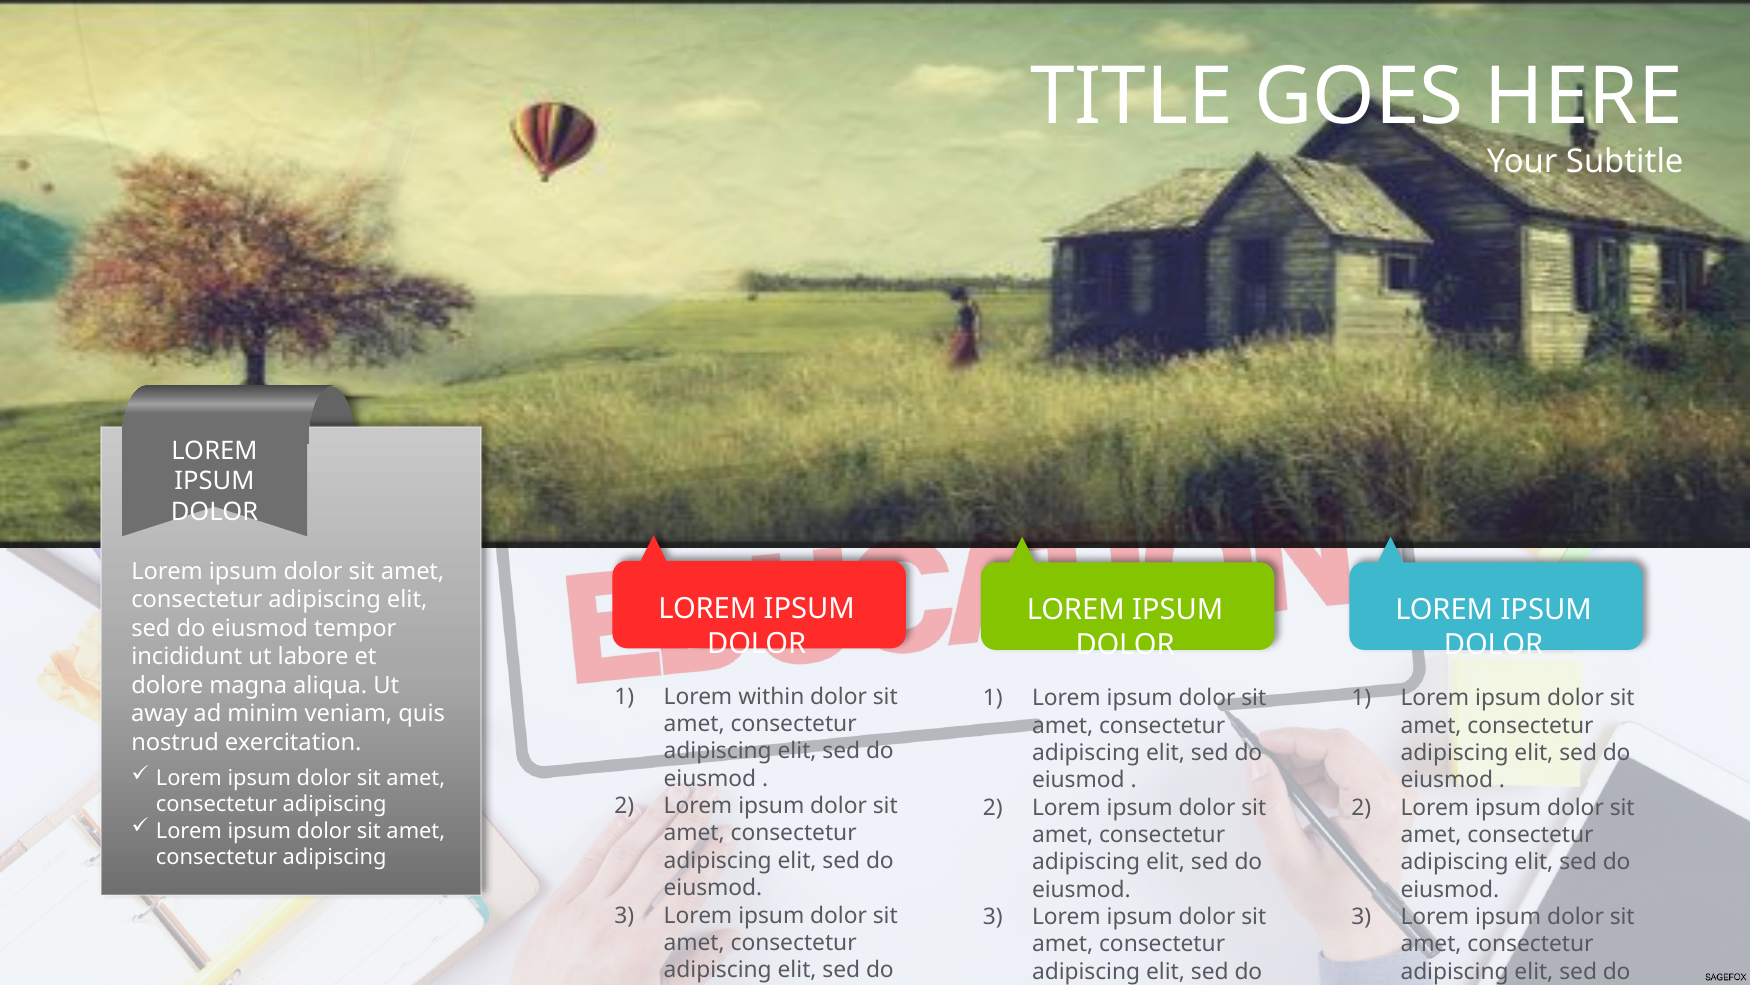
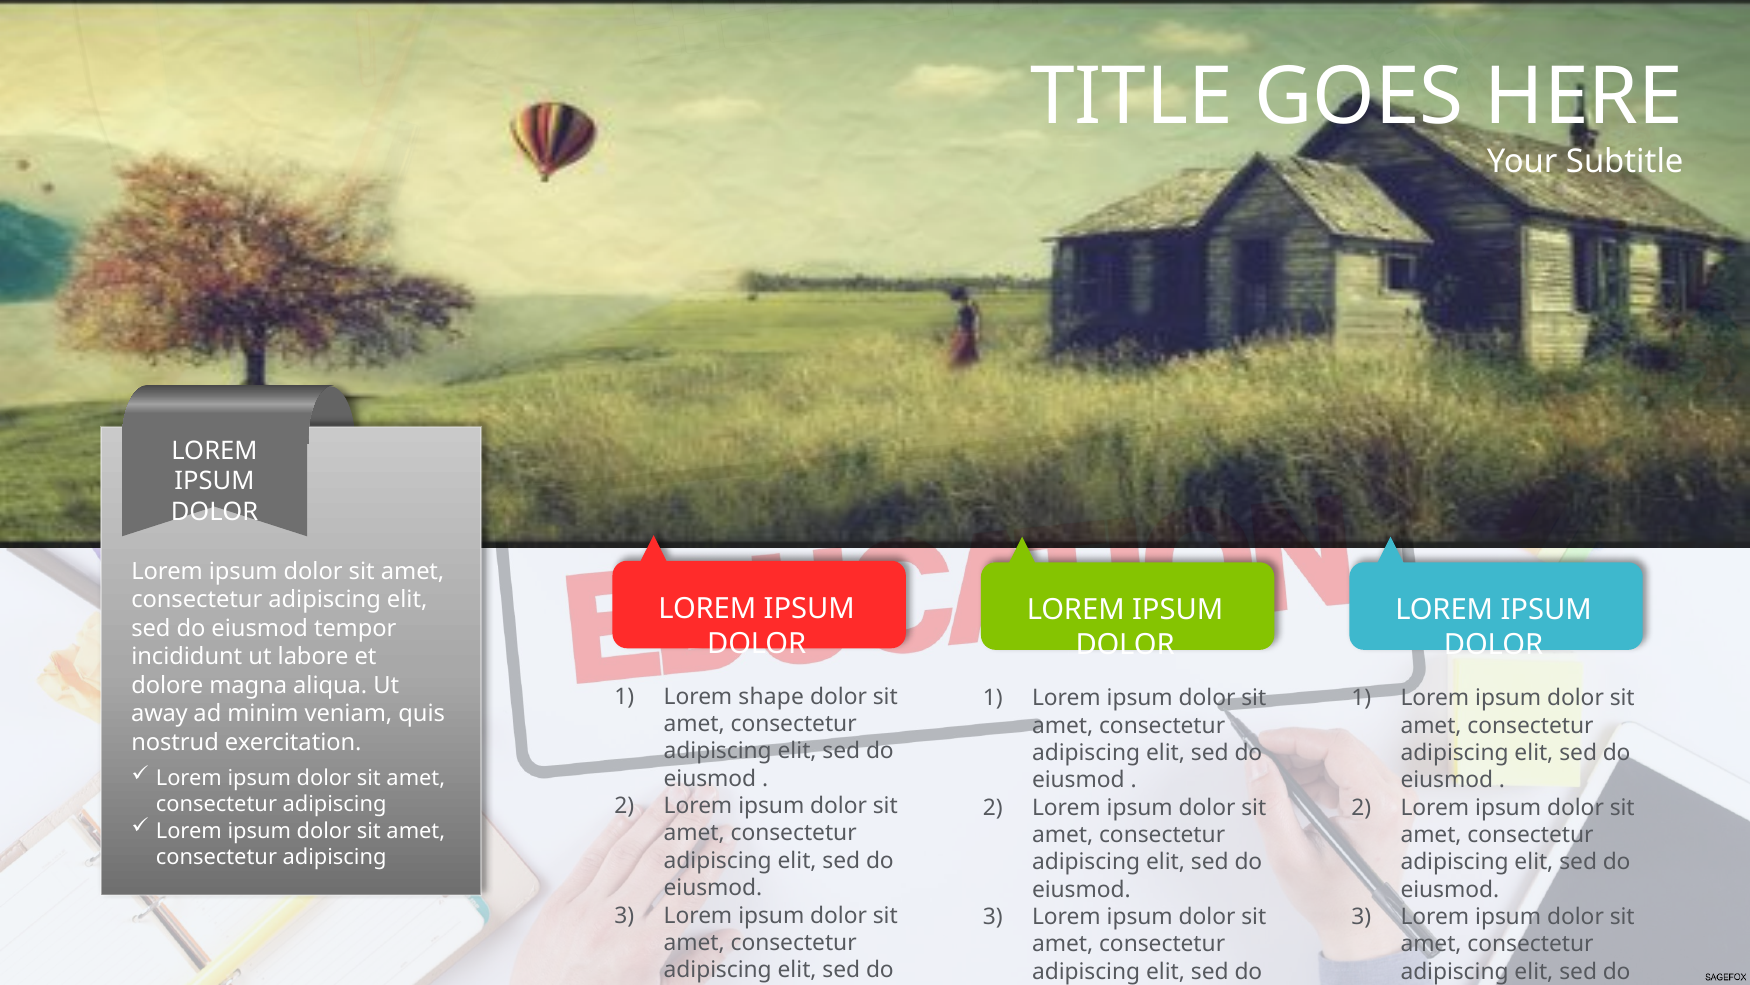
within: within -> shape
